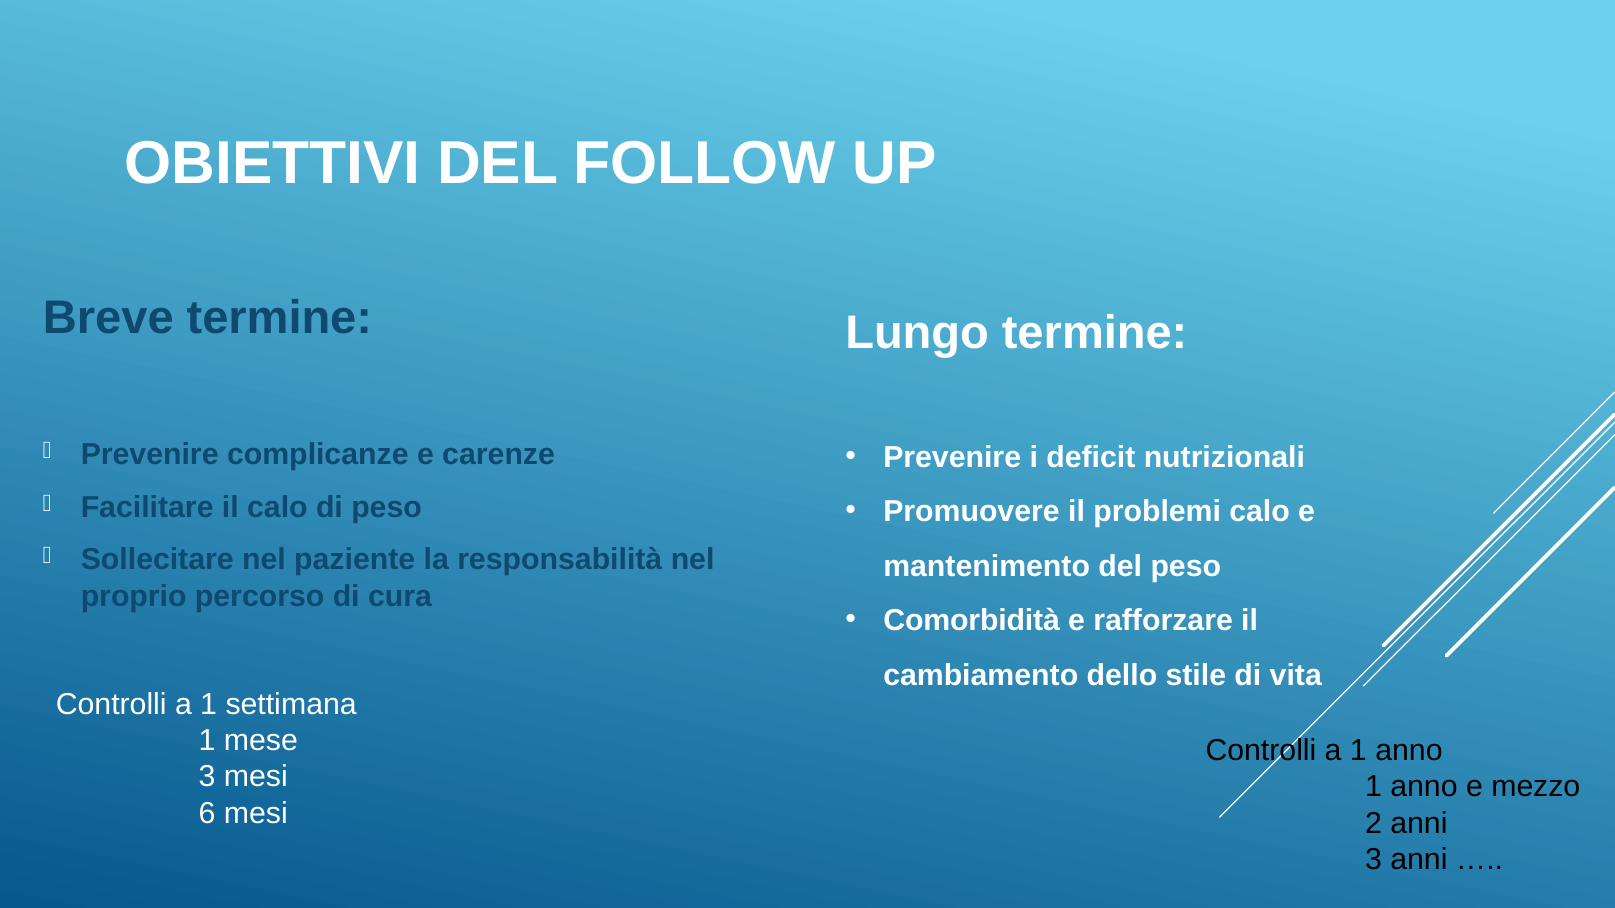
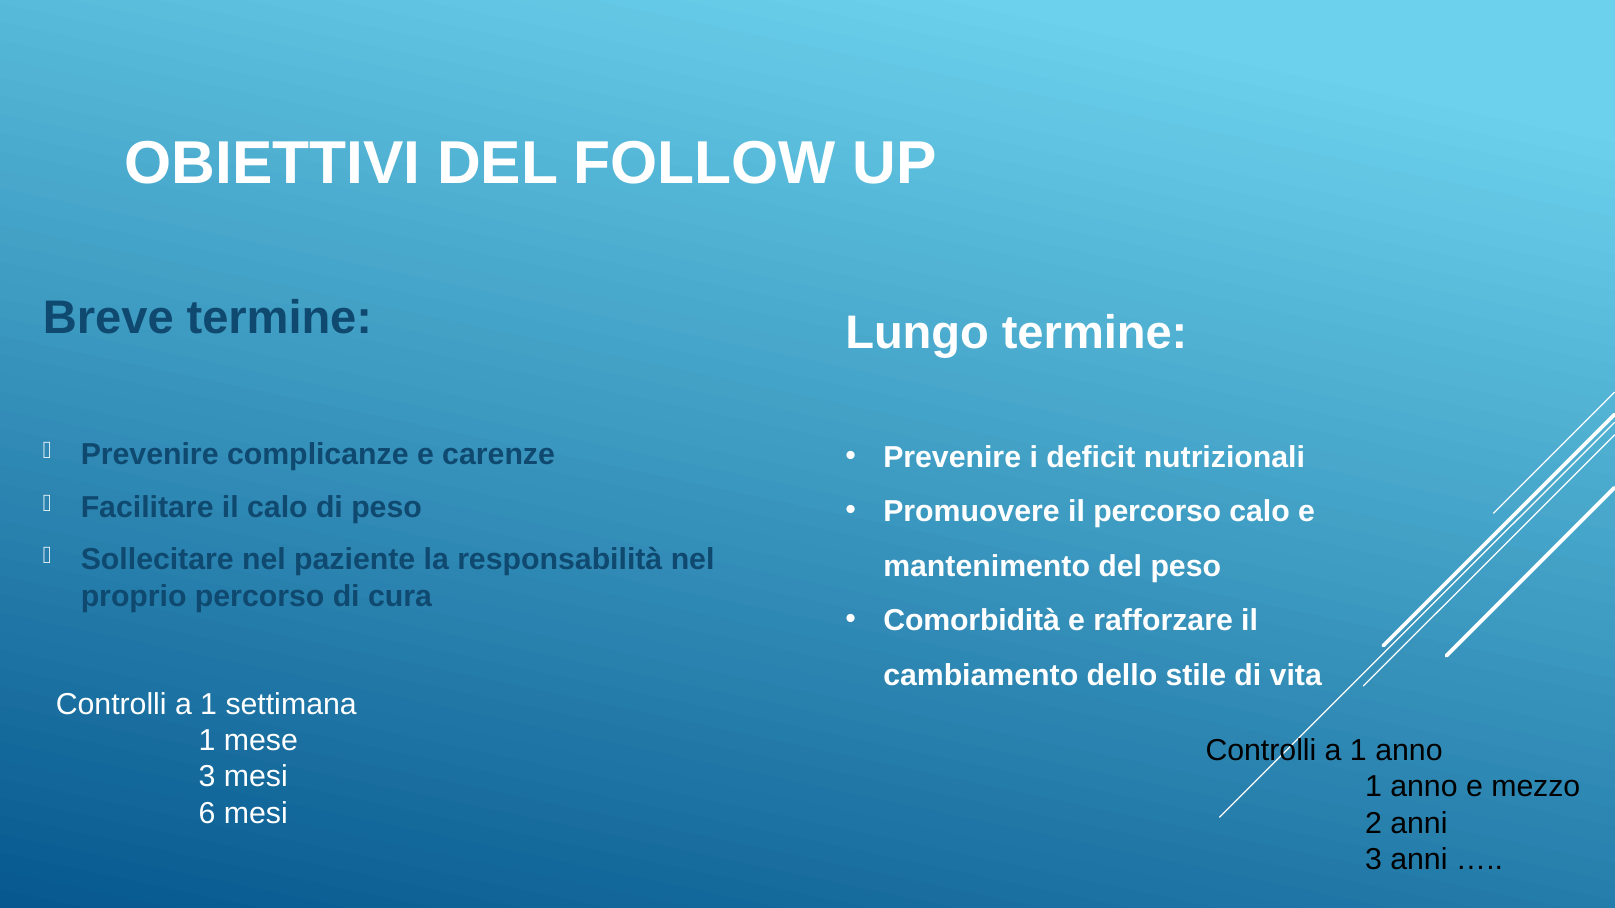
il problemi: problemi -> percorso
